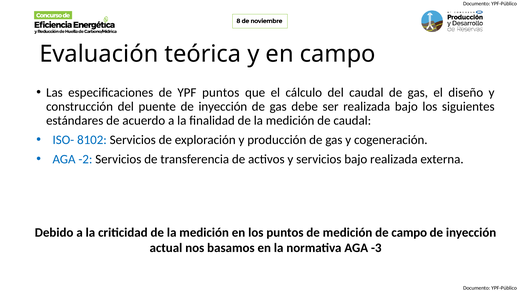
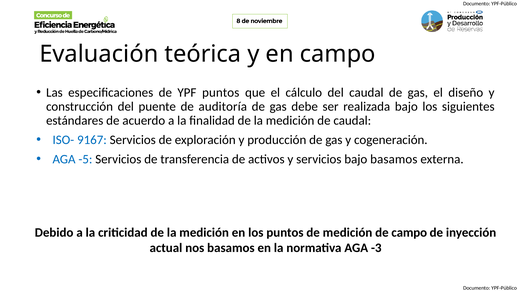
puente de inyección: inyección -> auditoría
8102: 8102 -> 9167
-2: -2 -> -5
bajo realizada: realizada -> basamos
